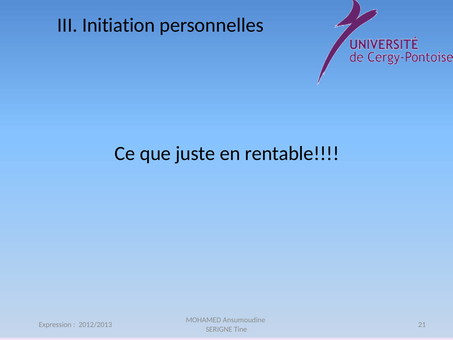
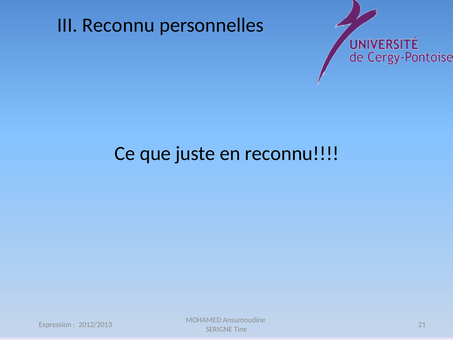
III Initiation: Initiation -> Reconnu
en rentable: rentable -> reconnu
